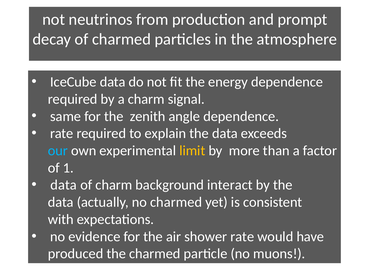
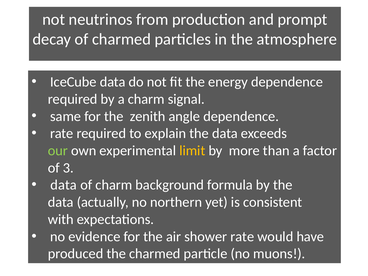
our colour: light blue -> light green
1: 1 -> 3
interact: interact -> formula
no charmed: charmed -> northern
